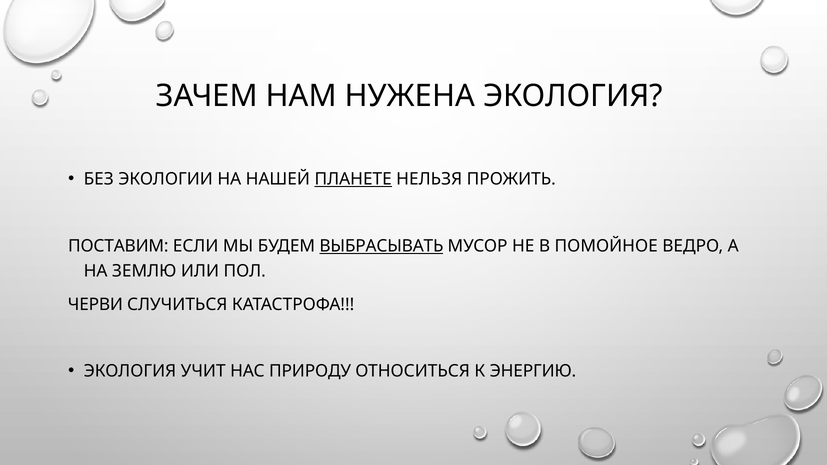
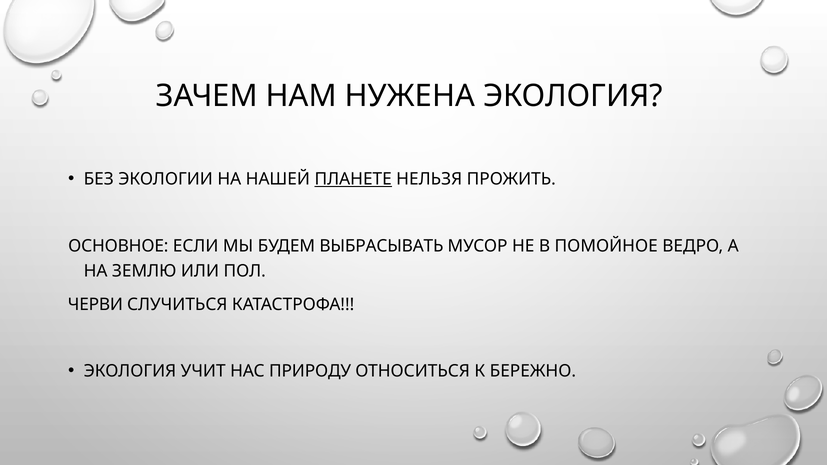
ПОСТАВИМ: ПОСТАВИМ -> ОСНОВНОЕ
ВЫБРАСЫВАТЬ underline: present -> none
ЭНЕРГИЮ: ЭНЕРГИЮ -> БЕРЕЖНО
